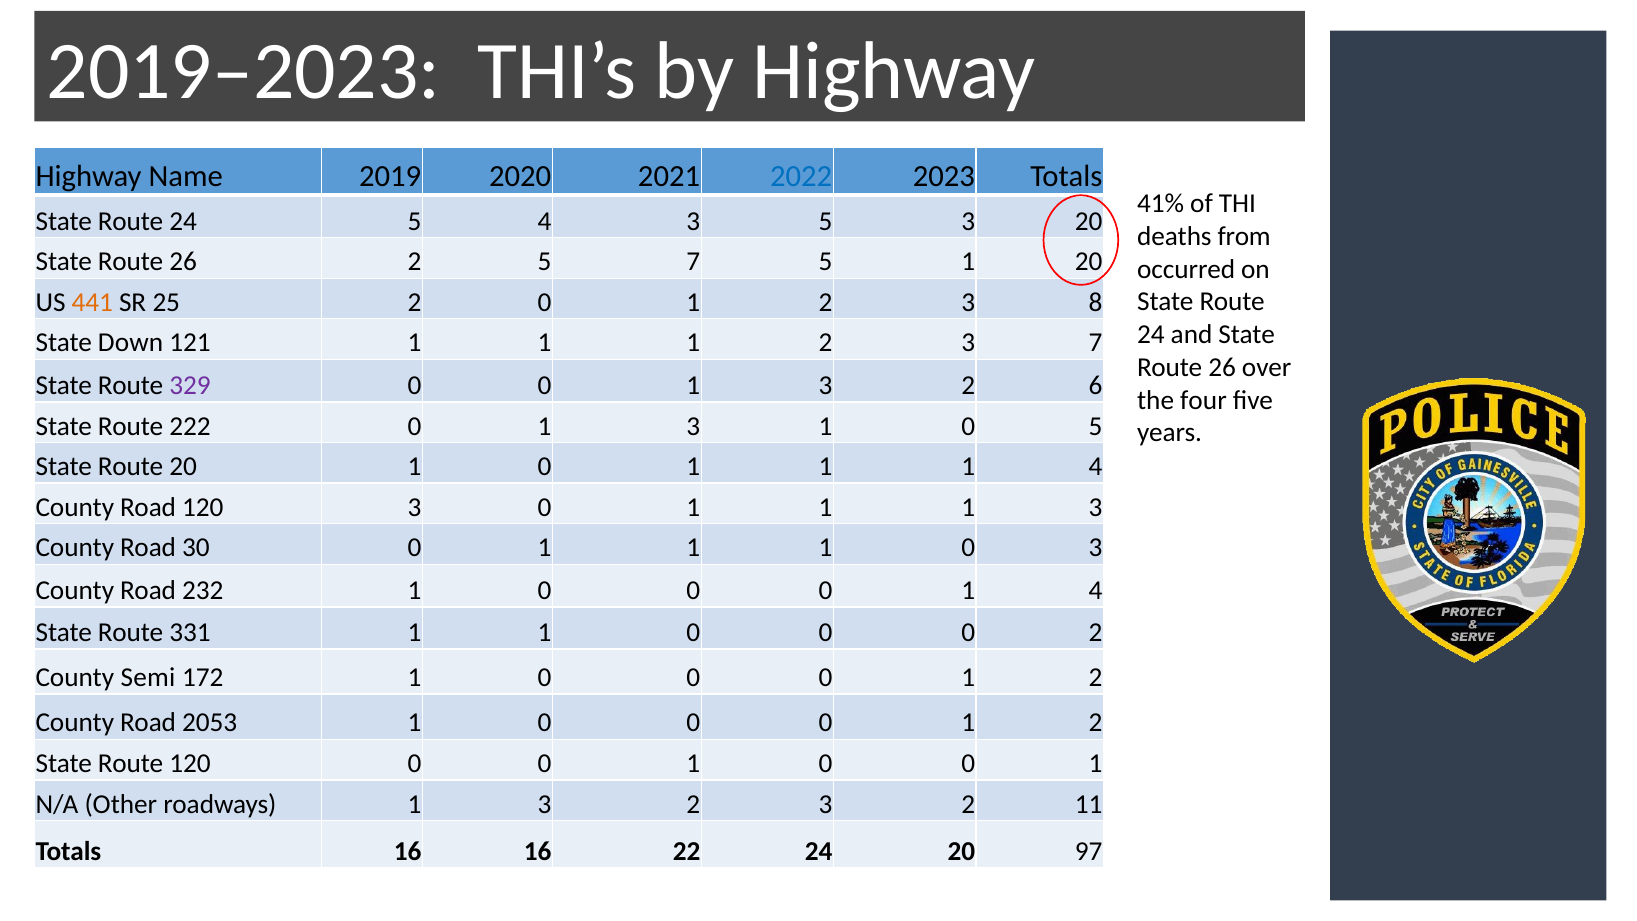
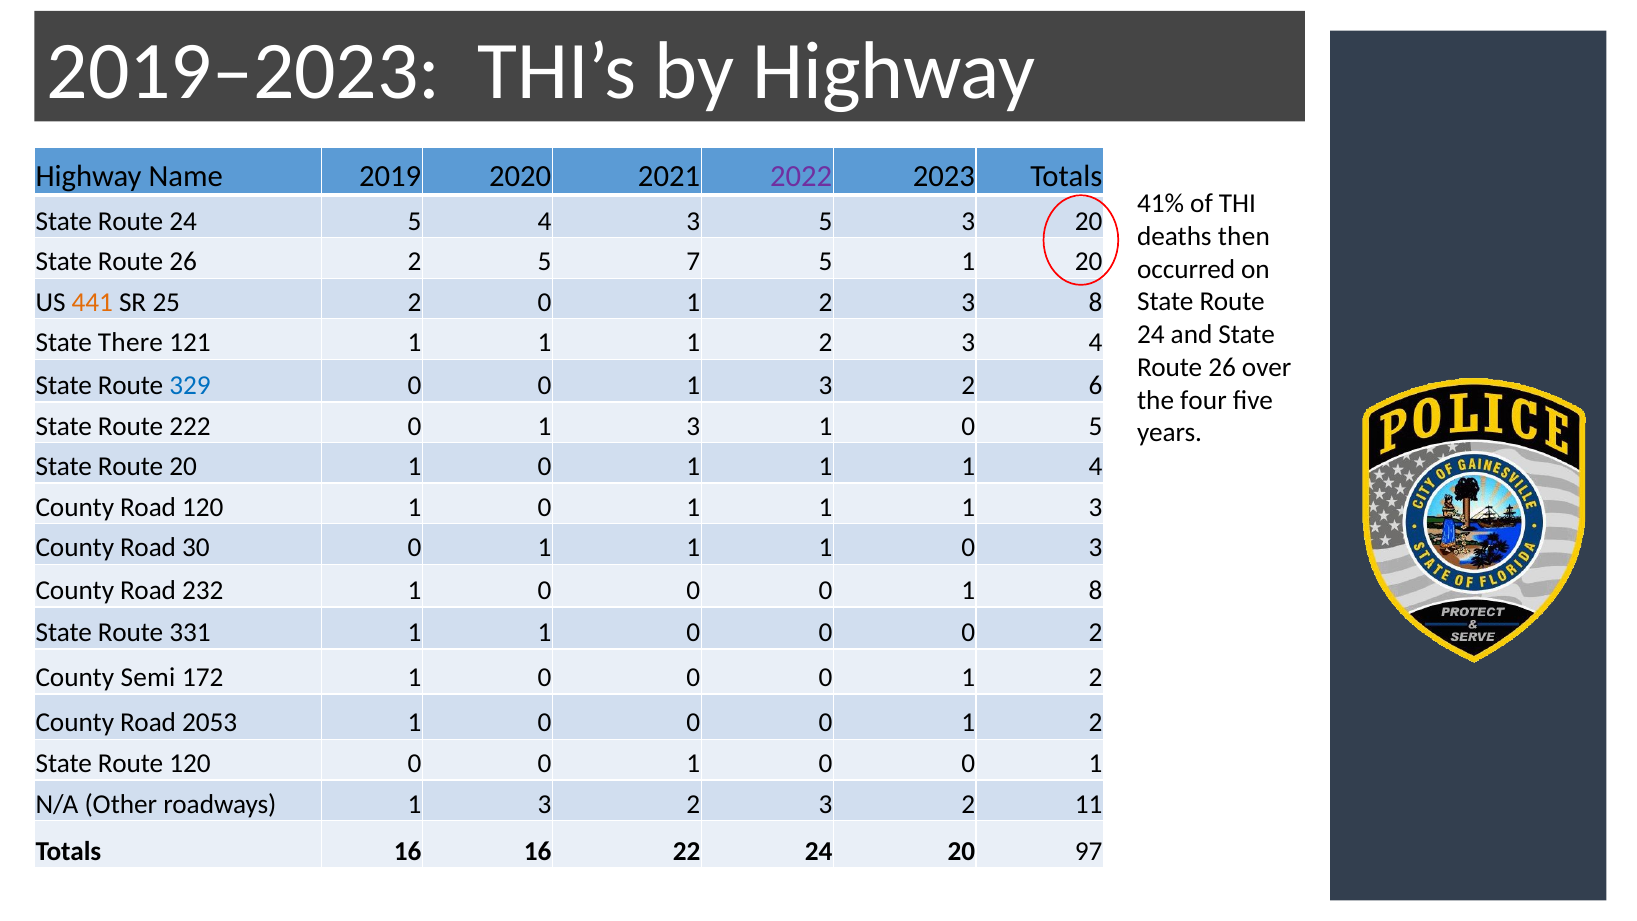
2022 colour: blue -> purple
from: from -> then
Down: Down -> There
3 7: 7 -> 4
329 colour: purple -> blue
120 3: 3 -> 1
0 1 4: 4 -> 8
